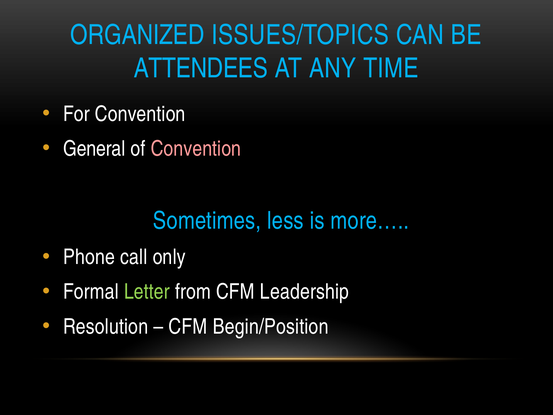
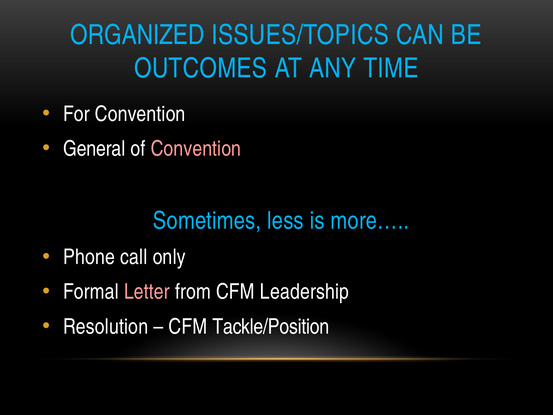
ATTENDEES: ATTENDEES -> OUTCOMES
Letter colour: light green -> pink
Begin/Position: Begin/Position -> Tackle/Position
